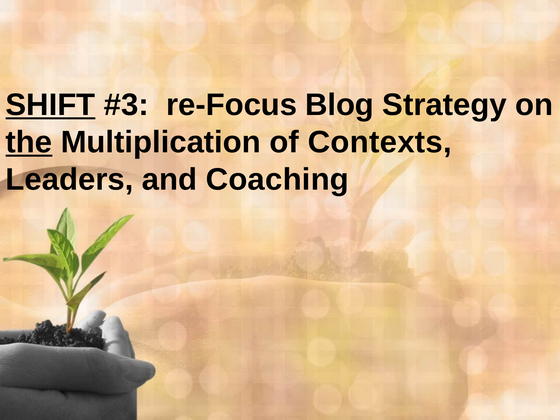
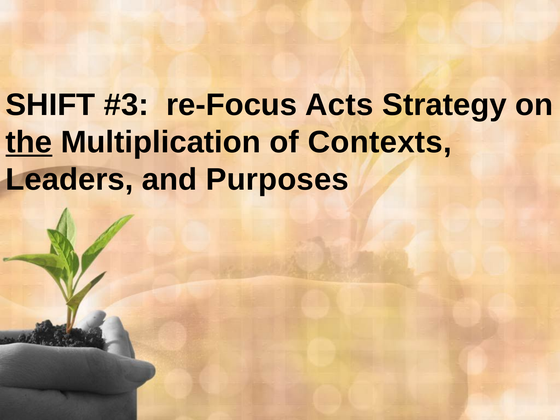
SHIFT underline: present -> none
Blog: Blog -> Acts
Coaching: Coaching -> Purposes
